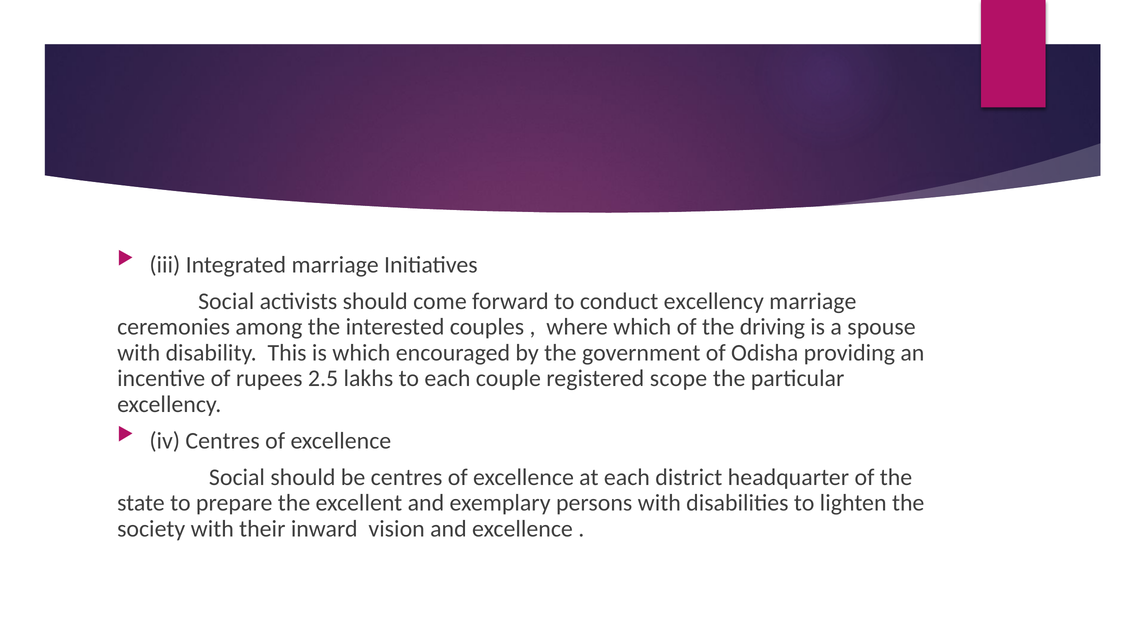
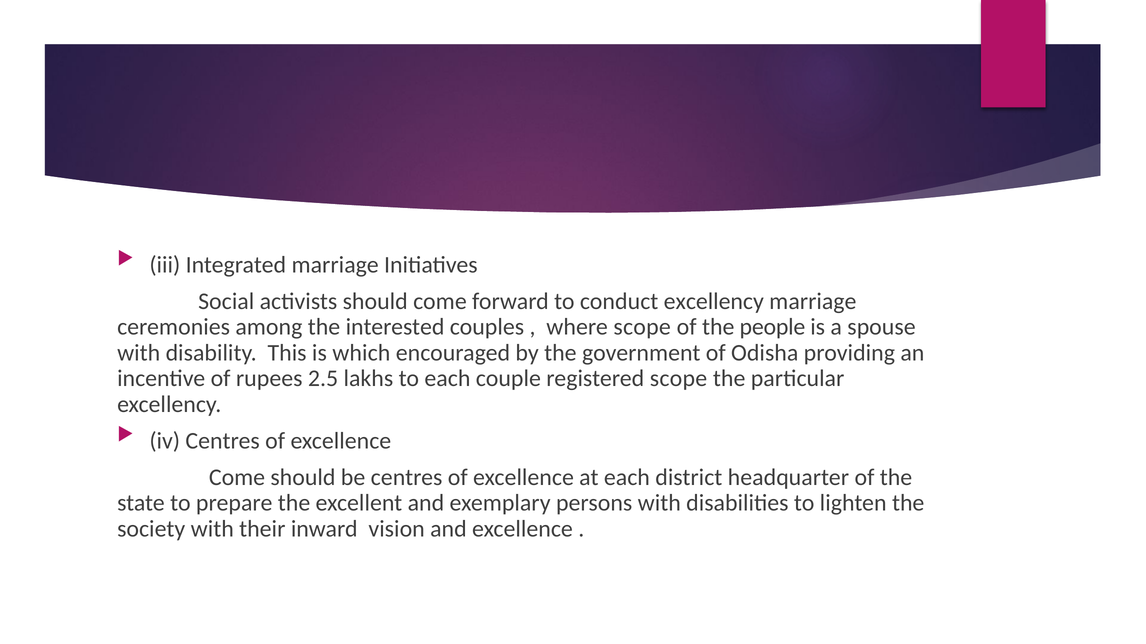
where which: which -> scope
driving: driving -> people
Social at (237, 478): Social -> Come
